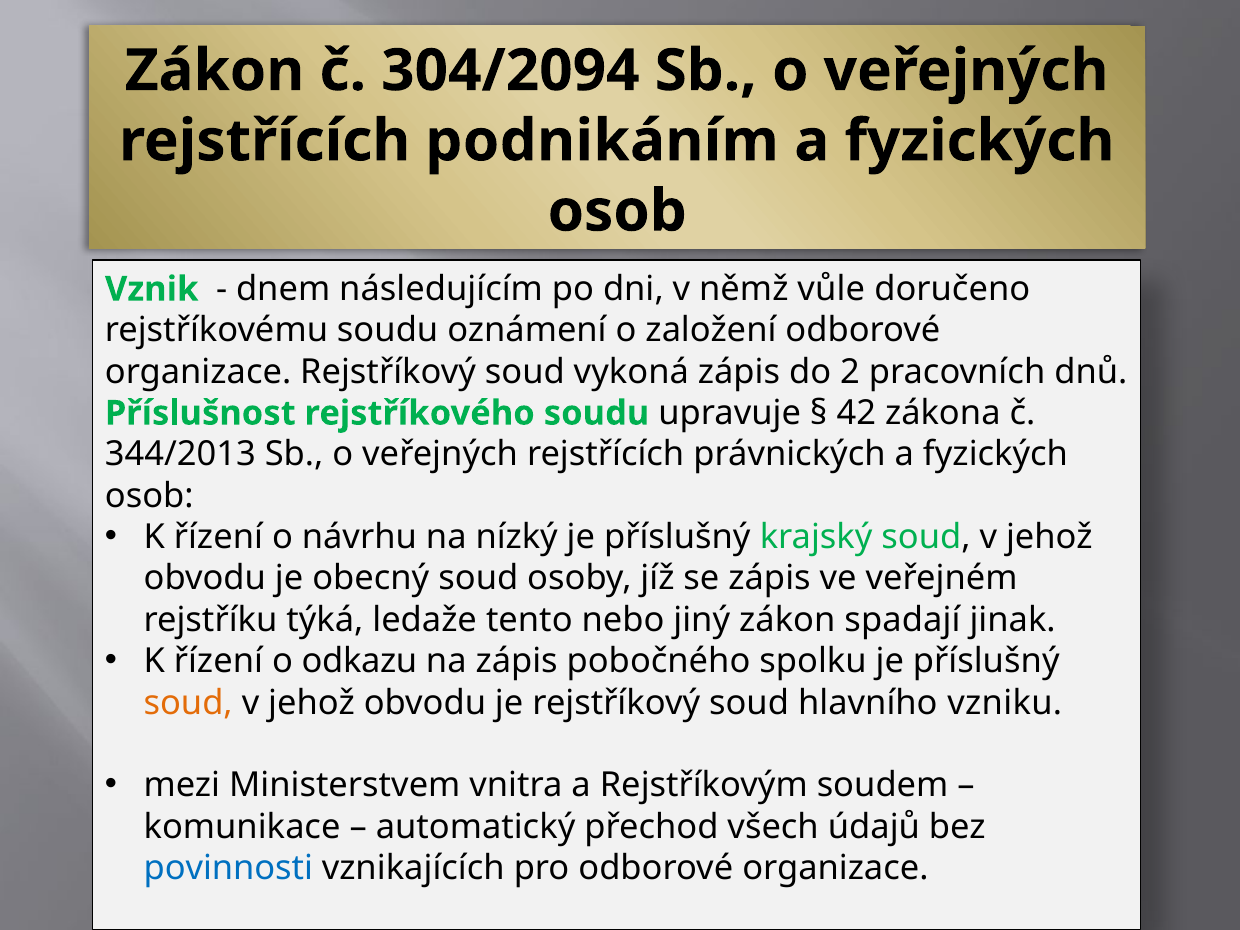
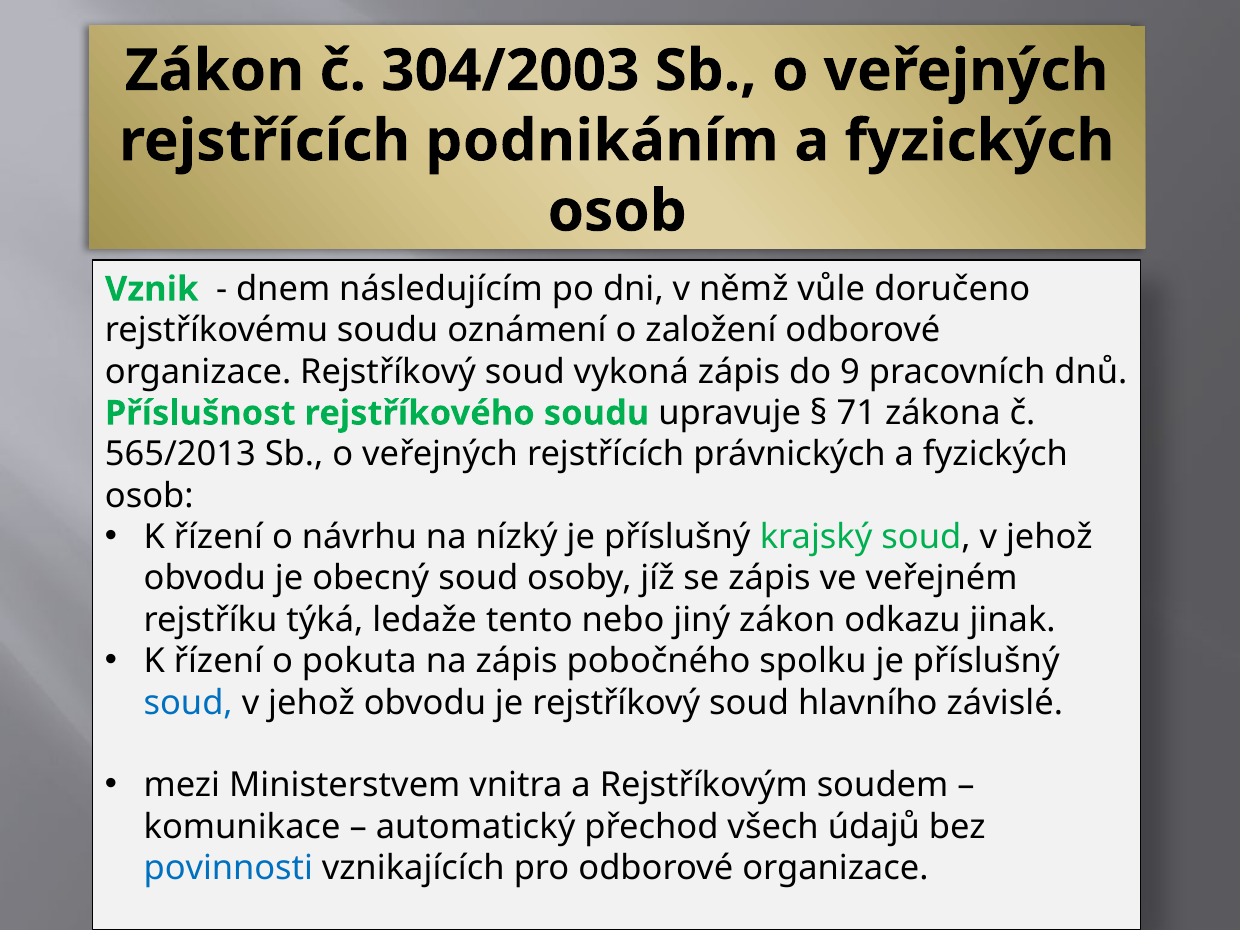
304/2094: 304/2094 -> 304/2003
2: 2 -> 9
42: 42 -> 71
344/2013: 344/2013 -> 565/2013
spadají: spadají -> odkazu
odkazu: odkazu -> pokuta
soud at (188, 703) colour: orange -> blue
vzniku: vzniku -> závislé
